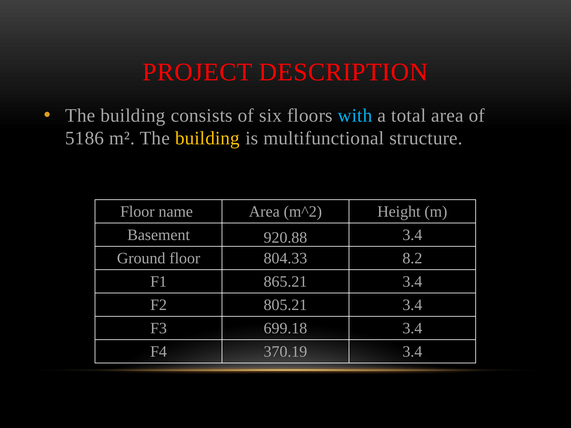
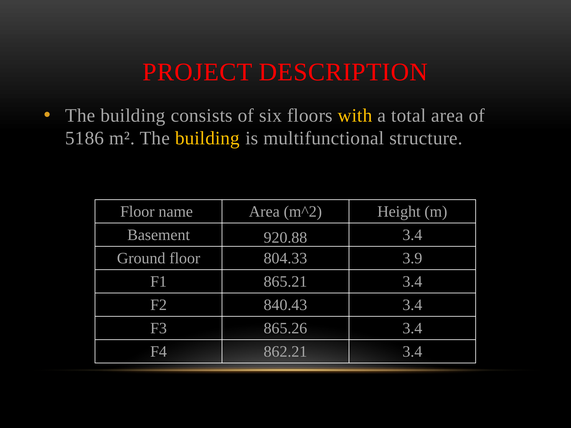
with colour: light blue -> yellow
8.2: 8.2 -> 3.9
805.21: 805.21 -> 840.43
699.18: 699.18 -> 865.26
370.19: 370.19 -> 862.21
